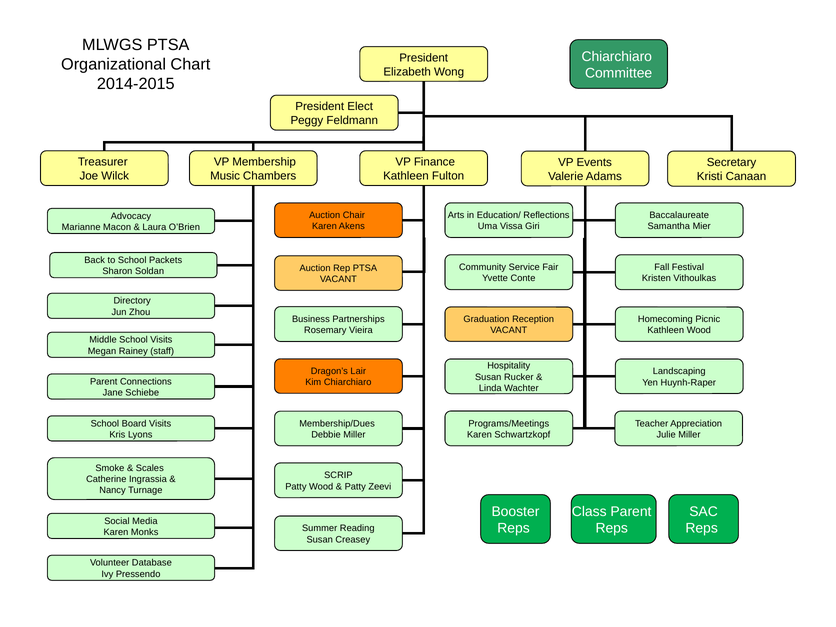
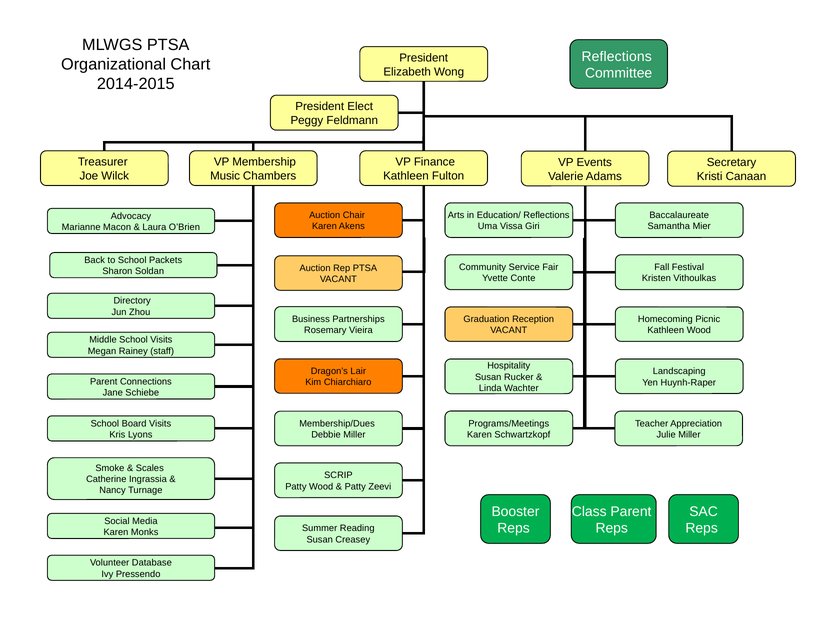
Chiarchiaro at (617, 57): Chiarchiaro -> Reflections
